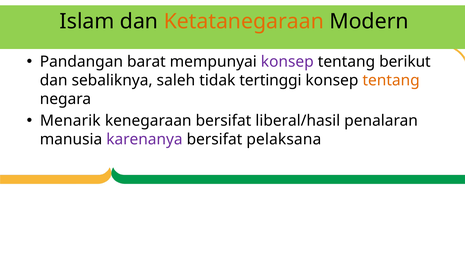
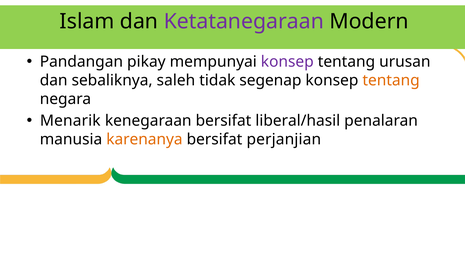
Ketatanegaraan colour: orange -> purple
barat: barat -> pikay
berikut: berikut -> urusan
tertinggi: tertinggi -> segenap
karenanya colour: purple -> orange
pelaksana: pelaksana -> perjanjian
